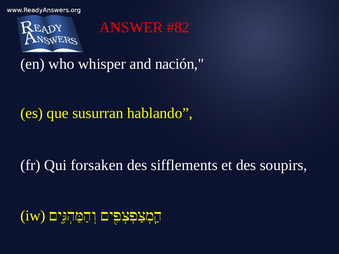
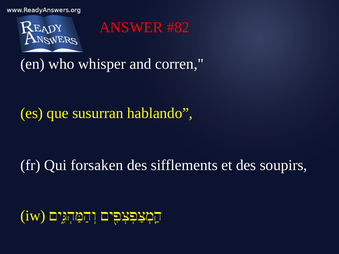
nación: nación -> corren
